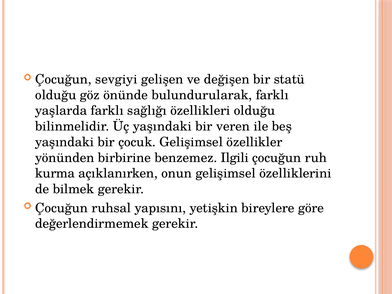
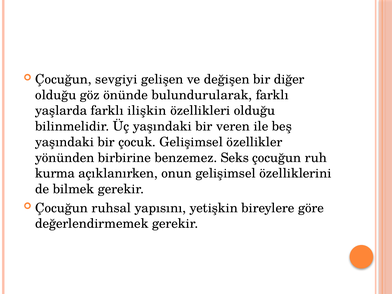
statü: statü -> diğer
sağlığı: sağlığı -> ilişkin
Ilgili: Ilgili -> Seks
